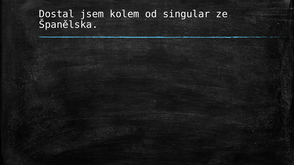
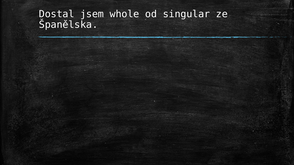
kolem: kolem -> whole
